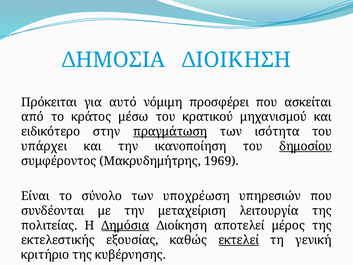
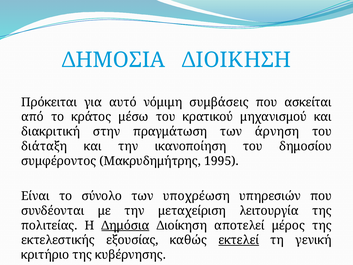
προσφέρει: προσφέρει -> συμβάσεις
ειδικότερο: ειδικότερο -> διακριτική
πραγμάτωση underline: present -> none
ισότητα: ισότητα -> άρνηση
υπάρχει: υπάρχει -> διάταξη
δημοσίου underline: present -> none
1969: 1969 -> 1995
